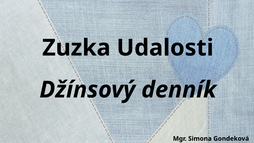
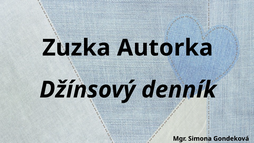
Udalosti: Udalosti -> Autorka
